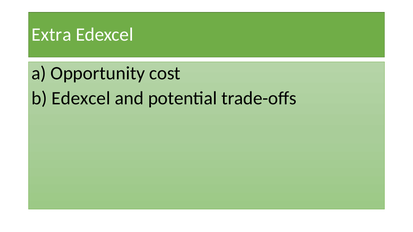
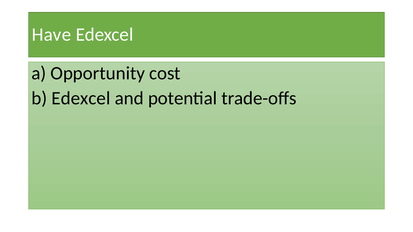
Extra: Extra -> Have
